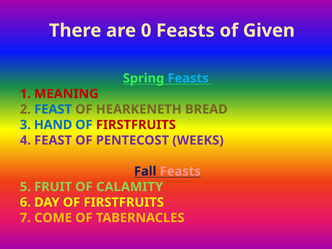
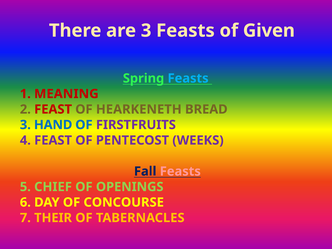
are 0: 0 -> 3
FEAST at (53, 109) colour: blue -> red
FIRSTFRUITS at (136, 125) colour: red -> purple
FRUIT: FRUIT -> CHIEF
CALAMITY: CALAMITY -> OPENINGS
DAY OF FIRSTFRUITS: FIRSTFRUITS -> CONCOURSE
COME: COME -> THEIR
